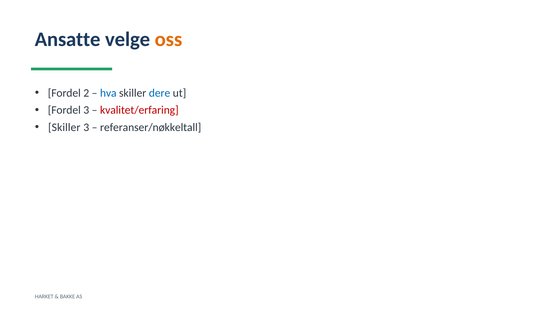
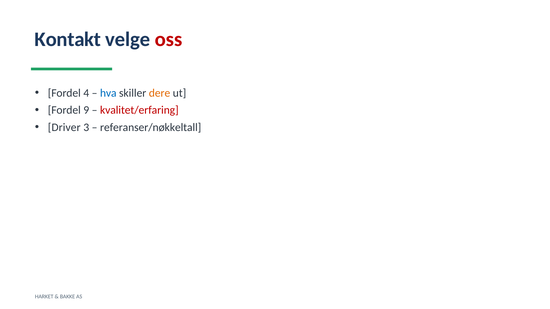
Ansatte: Ansatte -> Kontakt
oss colour: orange -> red
2: 2 -> 4
dere colour: blue -> orange
Fordel 3: 3 -> 9
Skiller at (64, 128): Skiller -> Driver
